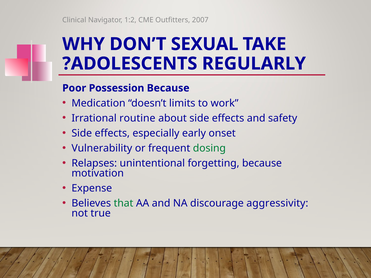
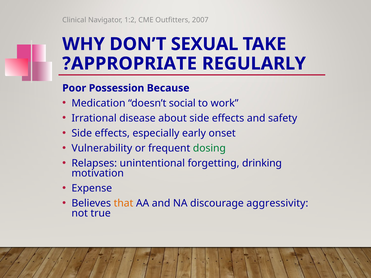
ADOLESCENTS: ADOLESCENTS -> APPROPRIATE
limits: limits -> social
routine: routine -> disease
forgetting because: because -> drinking
that colour: green -> orange
